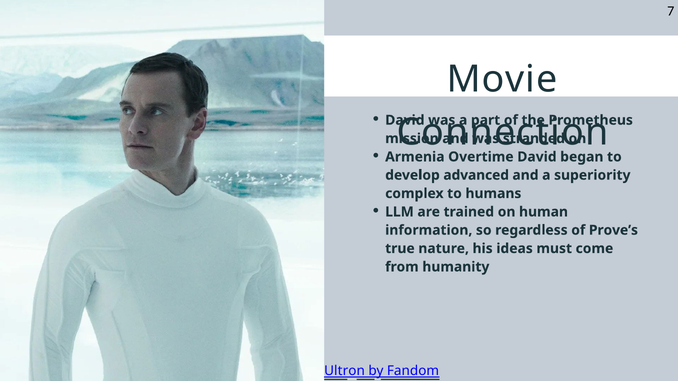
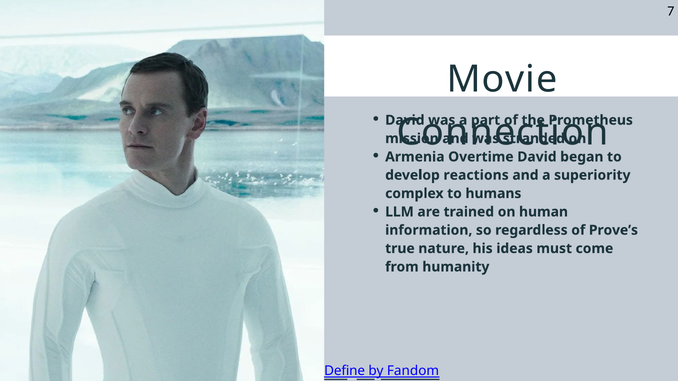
advanced: advanced -> reactions
Ultron: Ultron -> Define
